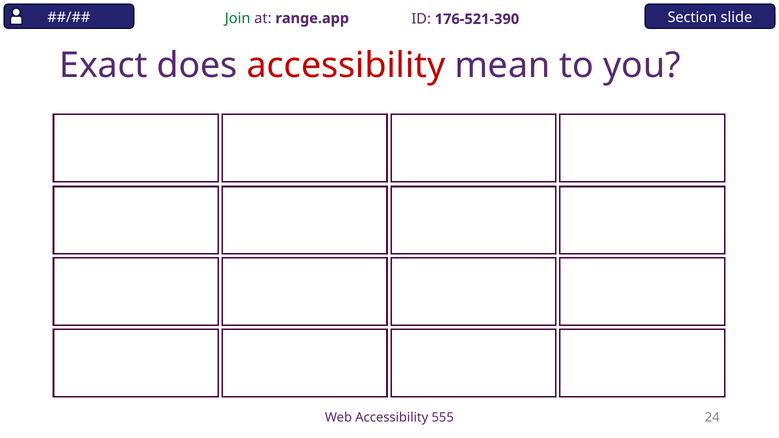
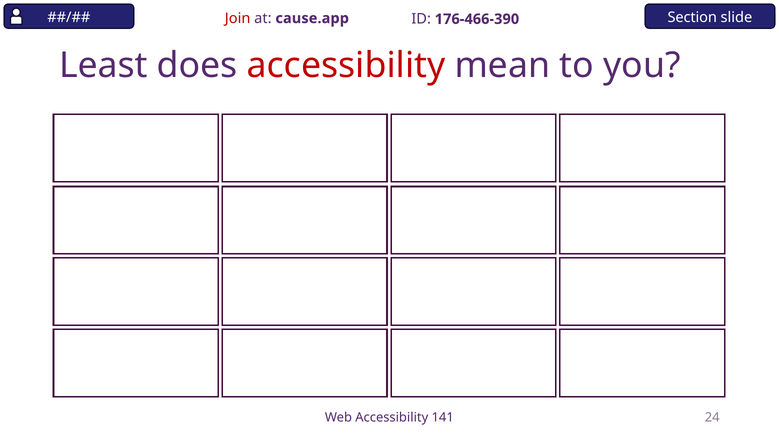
Join colour: green -> red
range.app: range.app -> cause.app
176-521-390: 176-521-390 -> 176-466-390
Exact: Exact -> Least
555: 555 -> 141
